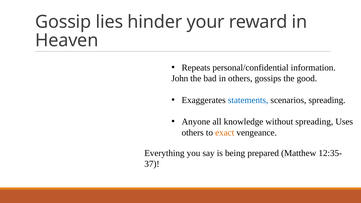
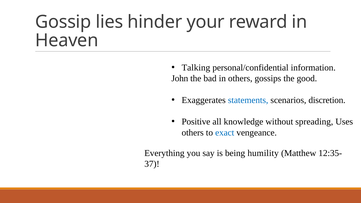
Repeats: Repeats -> Talking
scenarios spreading: spreading -> discretion
Anyone: Anyone -> Positive
exact colour: orange -> blue
prepared: prepared -> humility
